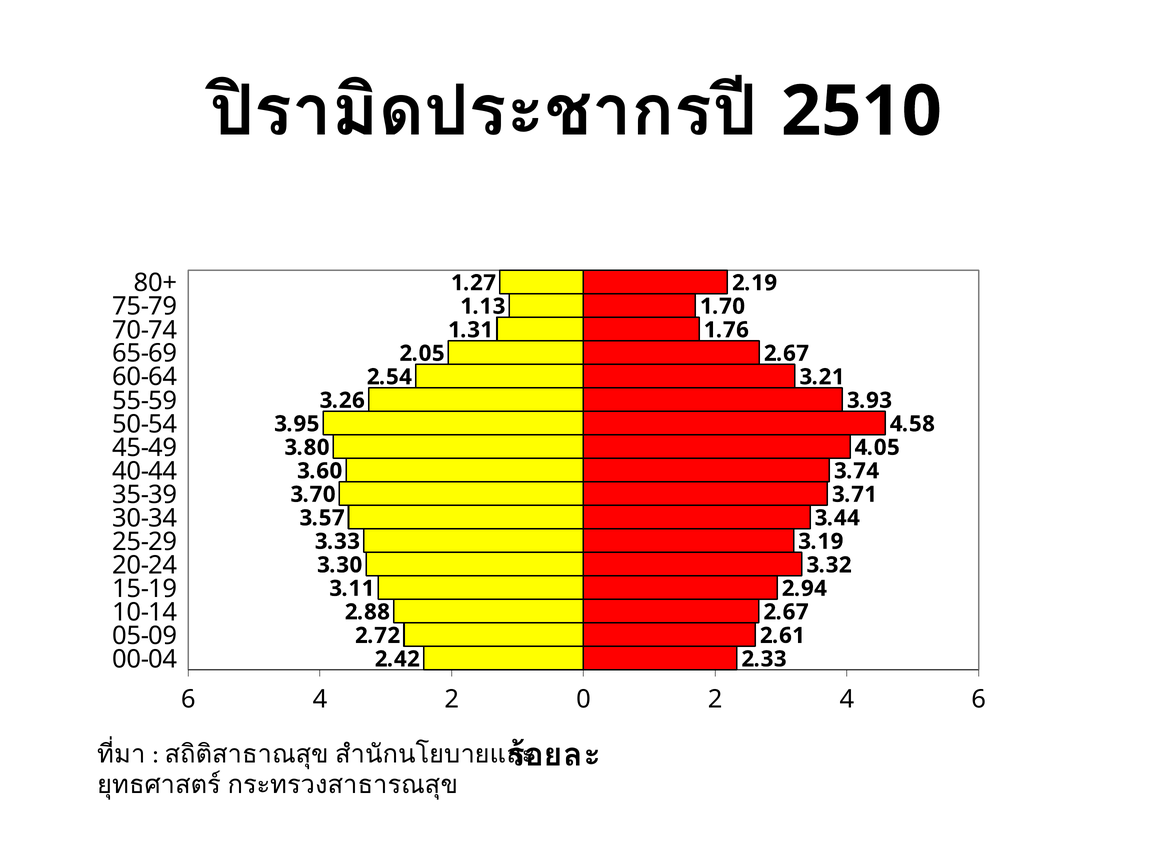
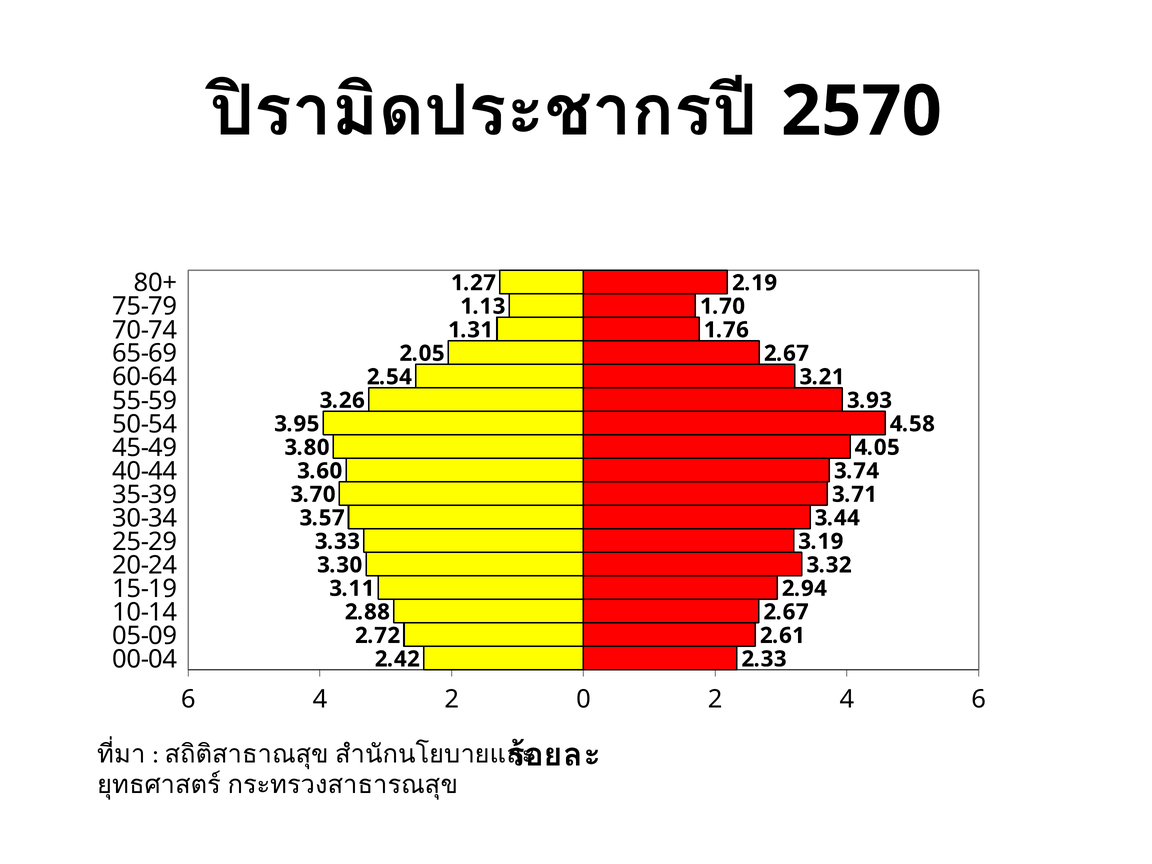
2510: 2510 -> 2570
